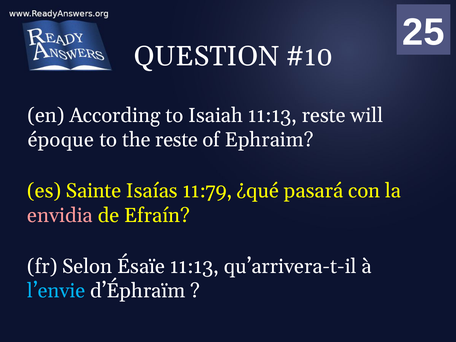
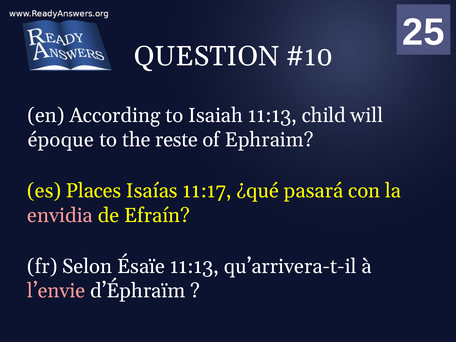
11:13 reste: reste -> child
Sainte: Sainte -> Places
11:79: 11:79 -> 11:17
l’envie colour: light blue -> pink
